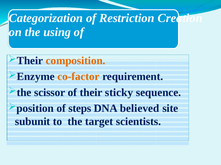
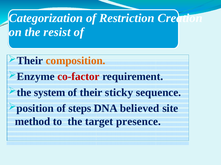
using: using -> resist
co-factor colour: orange -> red
scissor: scissor -> system
subunit: subunit -> method
scientists: scientists -> presence
